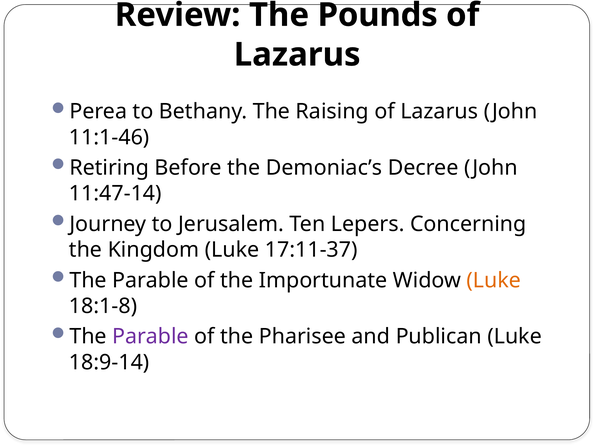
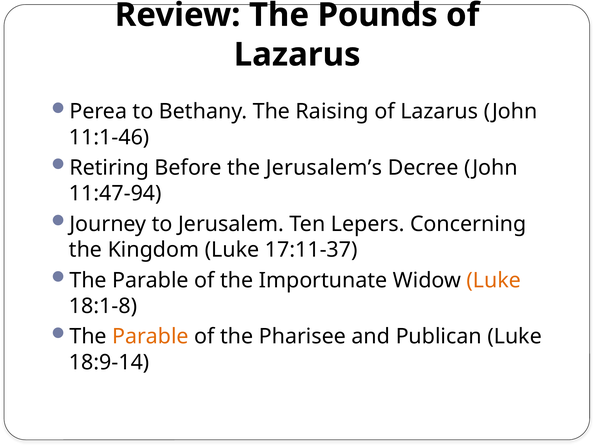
Demoniac’s: Demoniac’s -> Jerusalem’s
11:47-14: 11:47-14 -> 11:47-94
Parable at (150, 336) colour: purple -> orange
